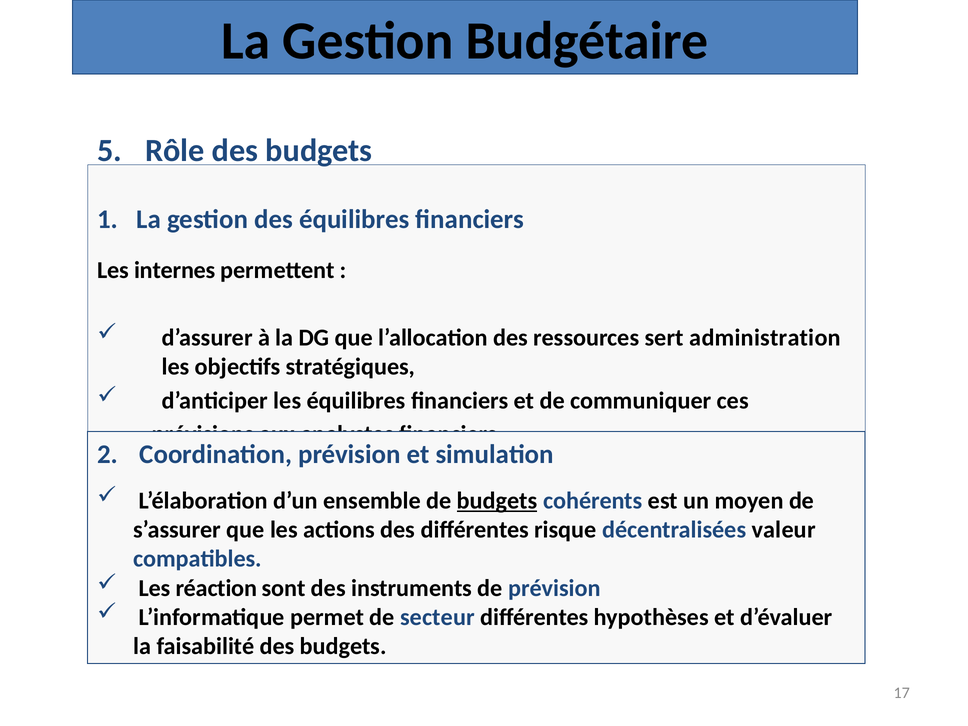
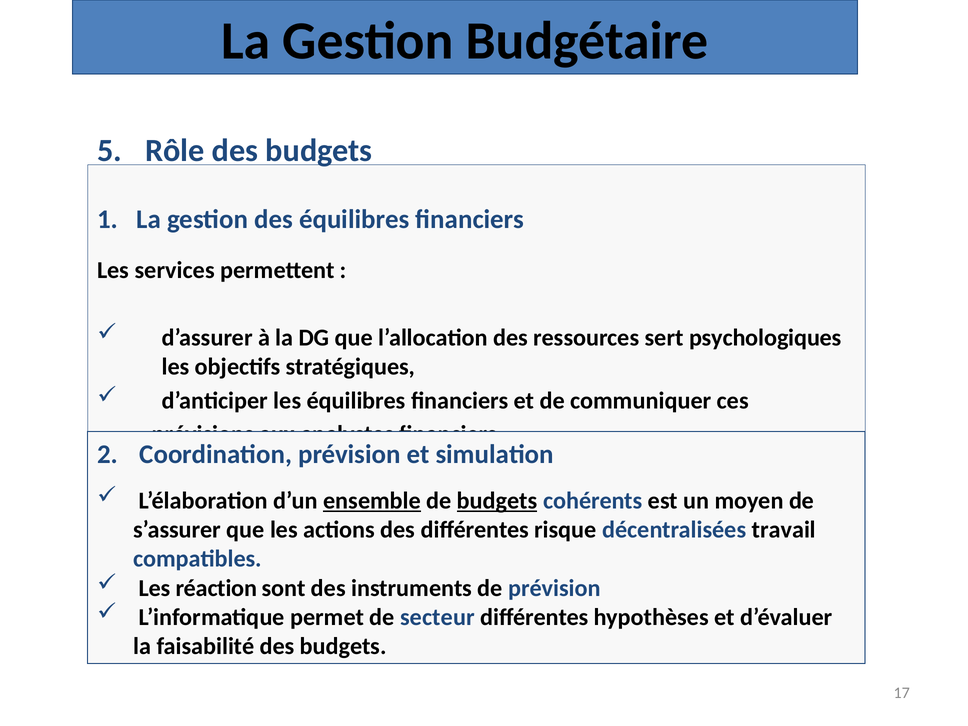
internes: internes -> services
administration: administration -> psychologiques
ensemble underline: none -> present
valeur: valeur -> travail
